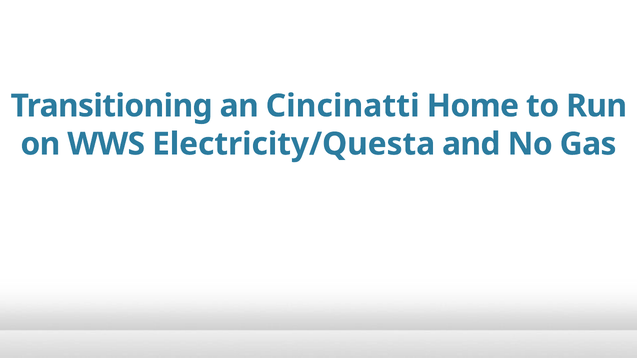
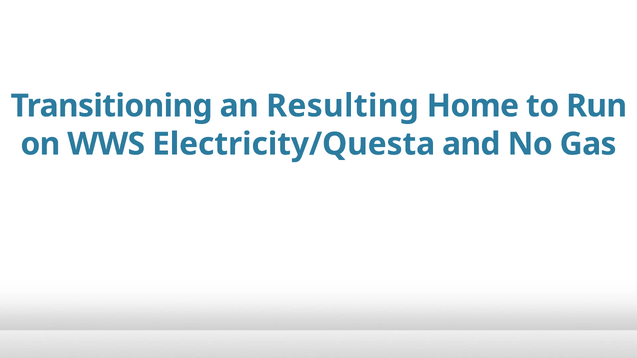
Cincinatti: Cincinatti -> Resulting
